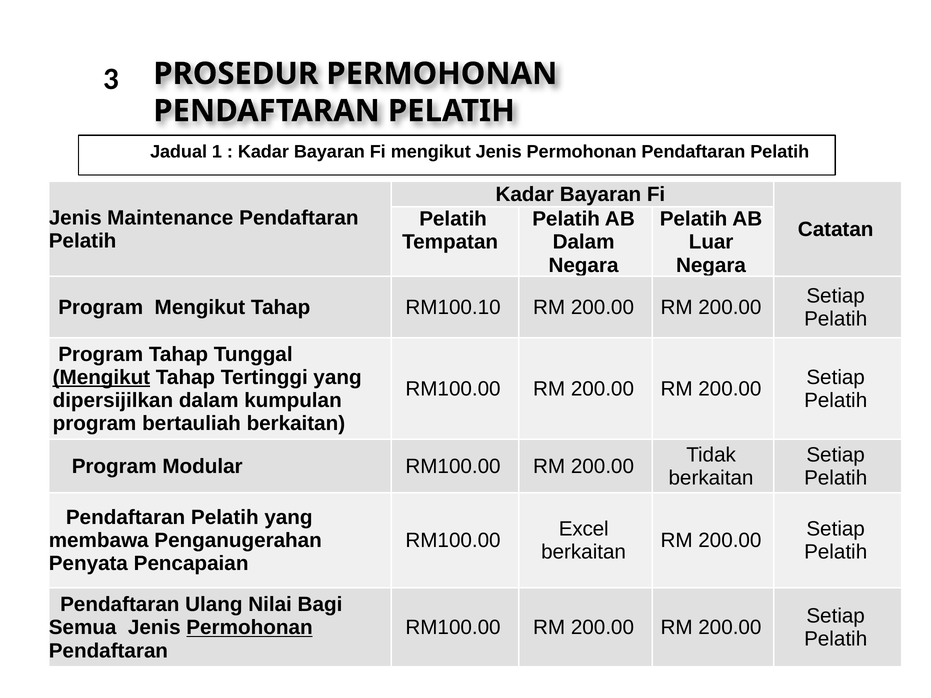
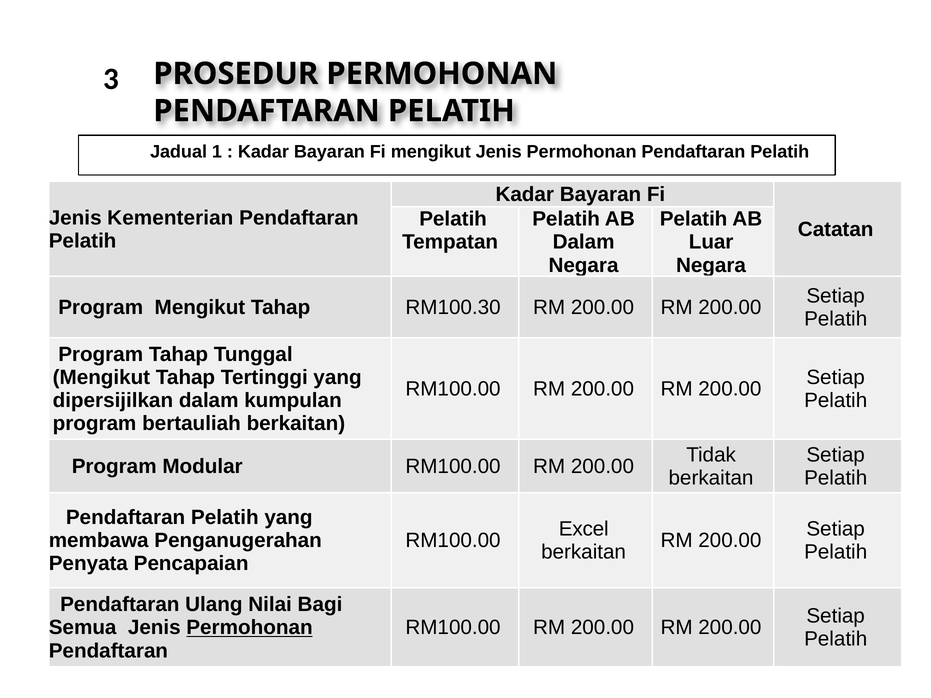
Maintenance: Maintenance -> Kementerian
RM100.10: RM100.10 -> RM100.30
Mengikut at (101, 378) underline: present -> none
